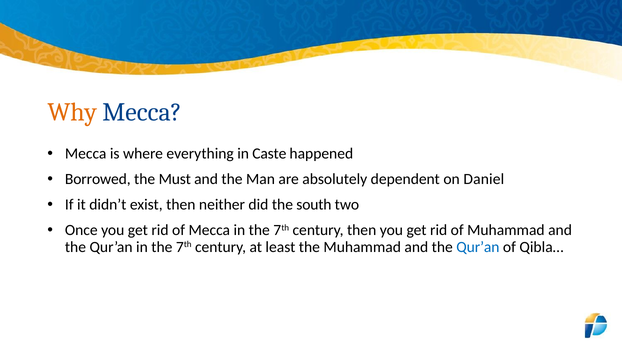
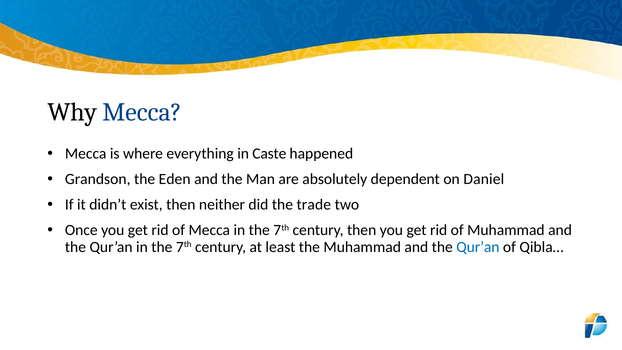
Why colour: orange -> black
Borrowed: Borrowed -> Grandson
Must: Must -> Eden
south: south -> trade
